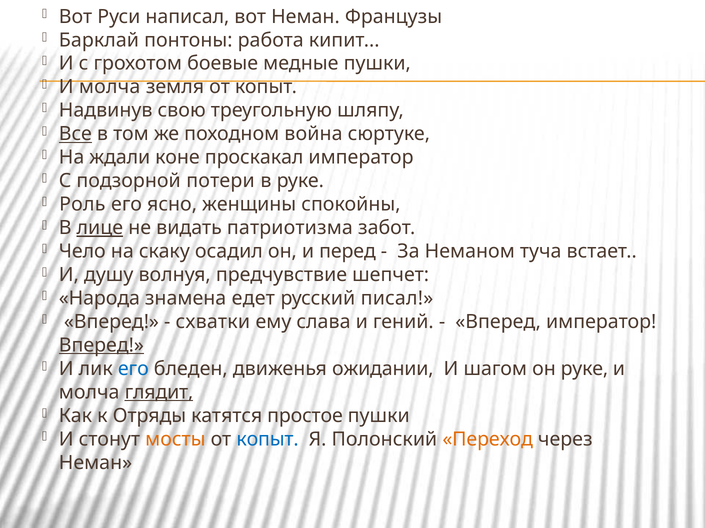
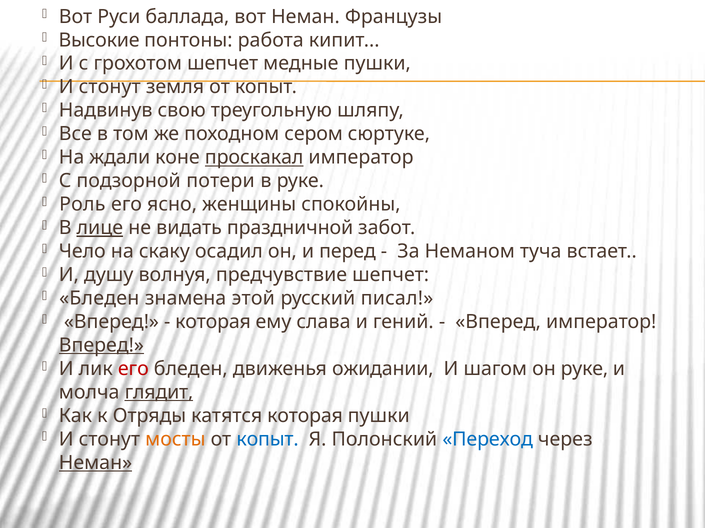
написал: написал -> баллада
Барклай: Барклай -> Высокие
грохотом боевые: боевые -> шепчет
молча at (110, 87): молча -> стонут
Все underline: present -> none
война: война -> сером
проскакал underline: none -> present
патриотизма: патриотизма -> праздничной
Народа at (99, 299): Народа -> Бледен
едет: едет -> этой
схватки at (213, 322): схватки -> которая
его at (133, 369) colour: blue -> red
катятся простое: простое -> которая
Переход colour: orange -> blue
Неман at (95, 463) underline: none -> present
